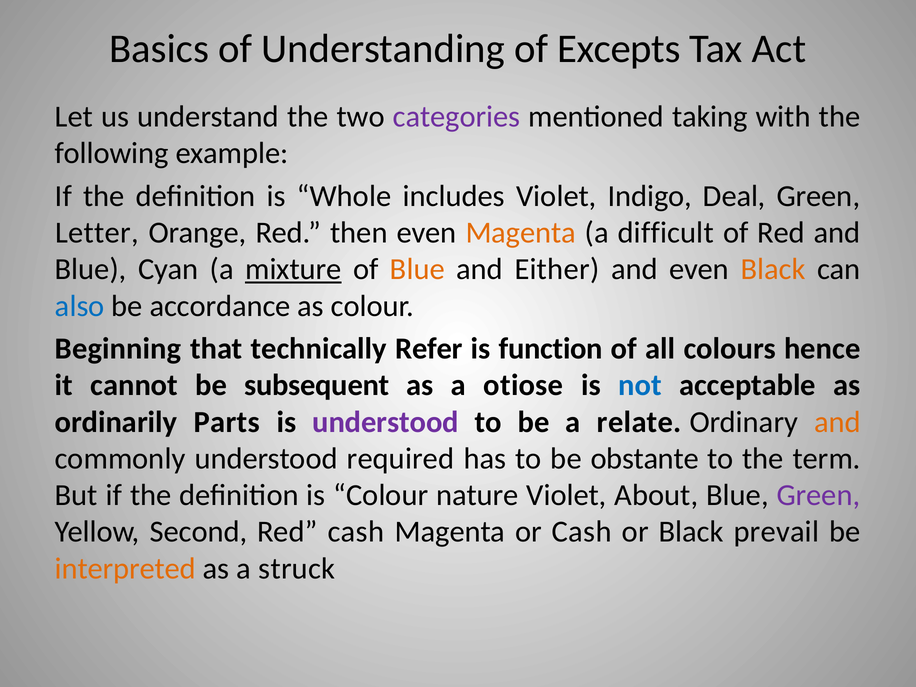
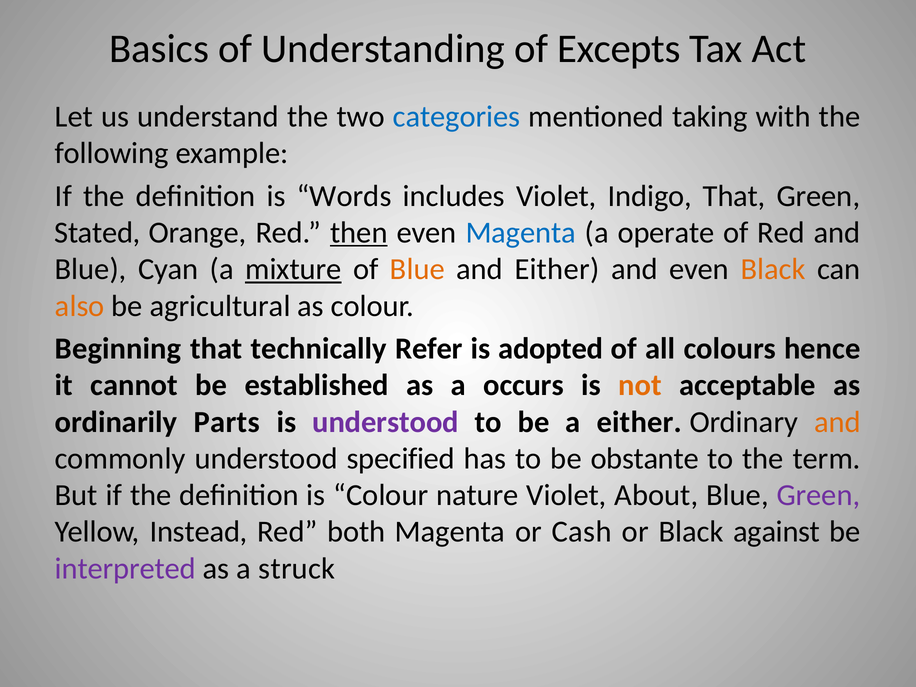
categories colour: purple -> blue
Whole: Whole -> Words
Indigo Deal: Deal -> That
Letter: Letter -> Stated
then underline: none -> present
Magenta at (521, 233) colour: orange -> blue
difficult: difficult -> operate
also colour: blue -> orange
accordance: accordance -> agricultural
function: function -> adopted
subsequent: subsequent -> established
otiose: otiose -> occurs
not colour: blue -> orange
a relate: relate -> either
required: required -> specified
Second: Second -> Instead
Red cash: cash -> both
prevail: prevail -> against
interpreted colour: orange -> purple
